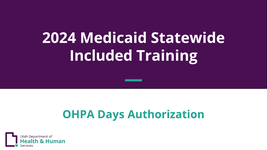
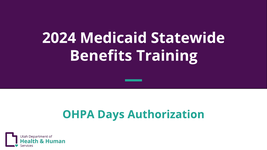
Included: Included -> Benefits
